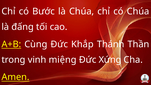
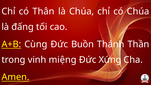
Bước: Bước -> Thân
Khắp: Khắp -> Buồn
